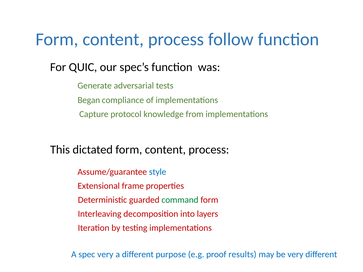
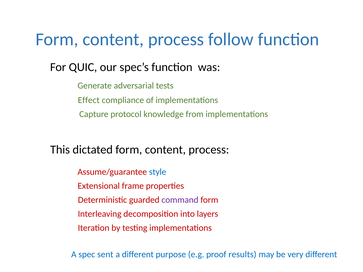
Began: Began -> Effect
command colour: green -> purple
spec very: very -> sent
